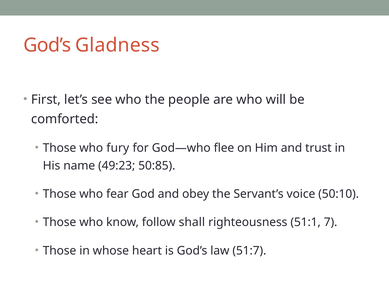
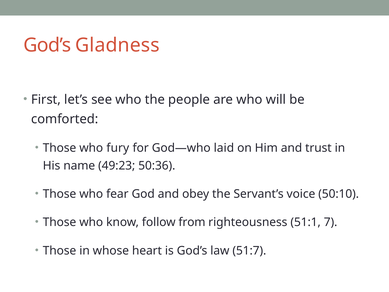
flee: flee -> laid
50:85: 50:85 -> 50:36
shall: shall -> from
